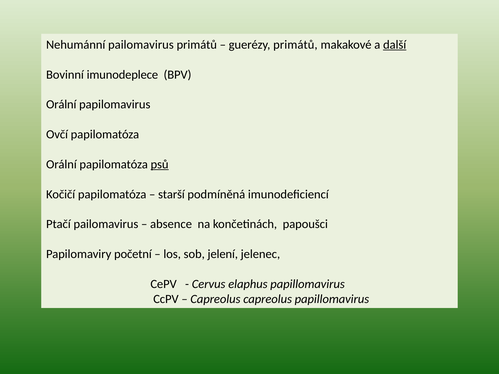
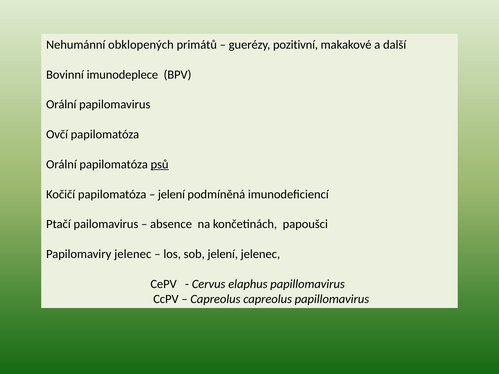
Nehumánní pailomavirus: pailomavirus -> obklopených
guerézy primátů: primátů -> pozitivní
další underline: present -> none
starší at (171, 194): starší -> jelení
Papilomaviry početní: početní -> jelenec
